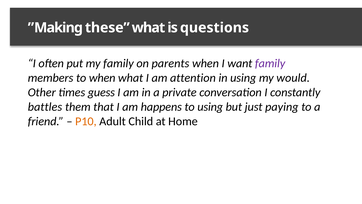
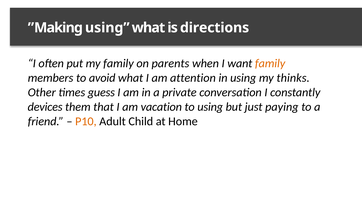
”Making these: these -> using
questions: questions -> directions
family at (270, 63) colour: purple -> orange
to when: when -> avoid
would: would -> thinks
battles: battles -> devices
happens: happens -> vacation
